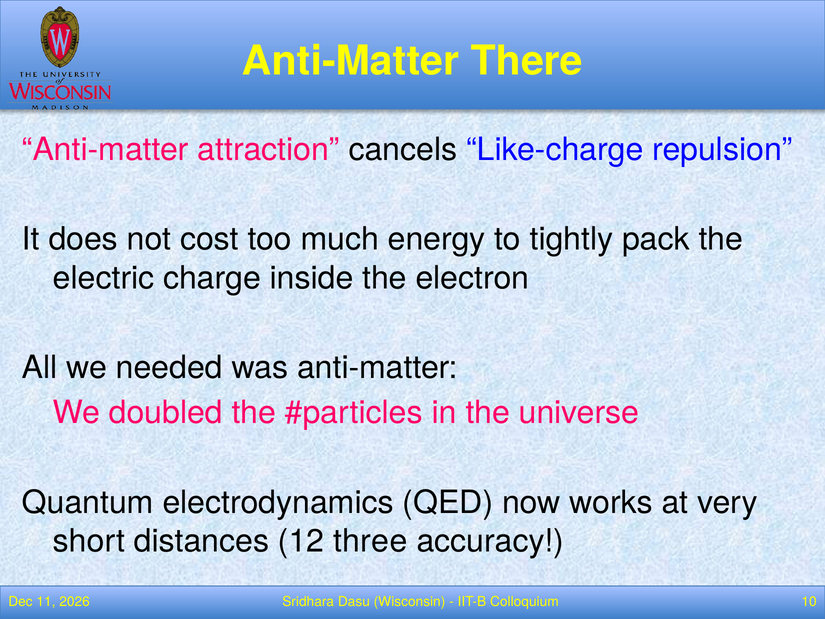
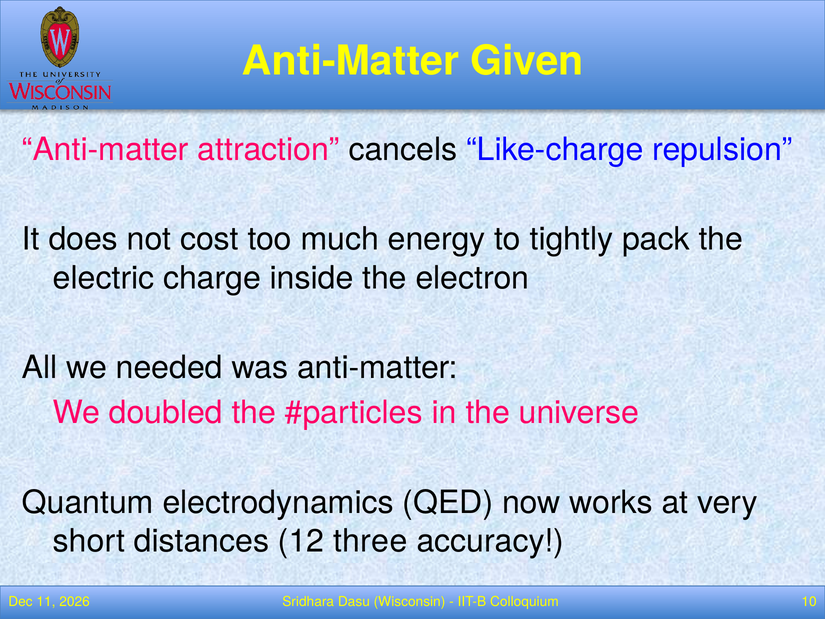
There: There -> Given
